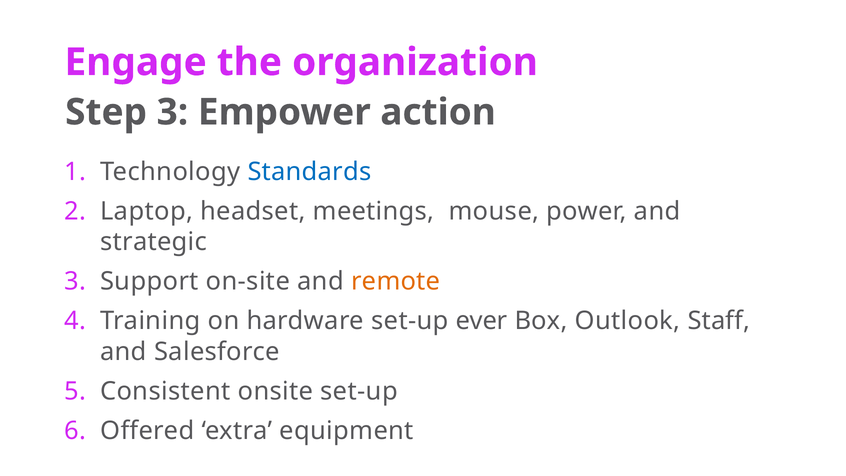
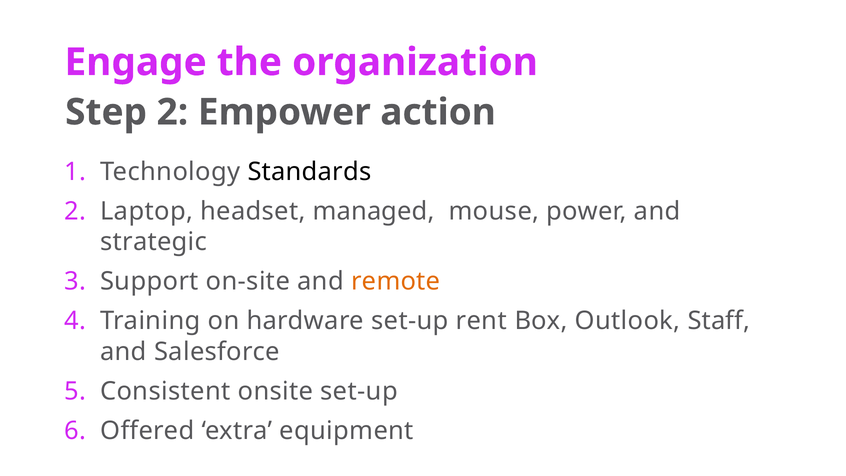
Step 3: 3 -> 2
Standards colour: blue -> black
meetings: meetings -> managed
ever: ever -> rent
